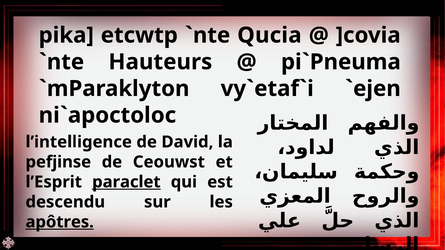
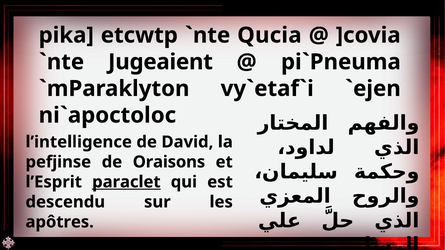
Hauteurs: Hauteurs -> Jugeaient
Ceouwst: Ceouwst -> Oraisons
apôtres underline: present -> none
